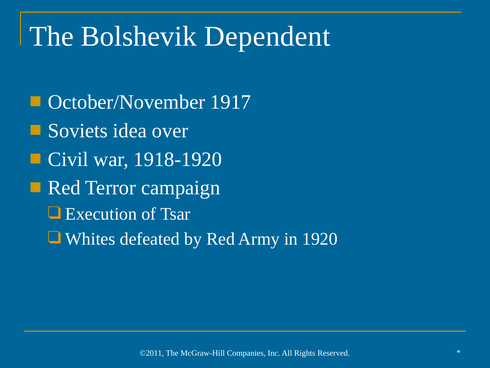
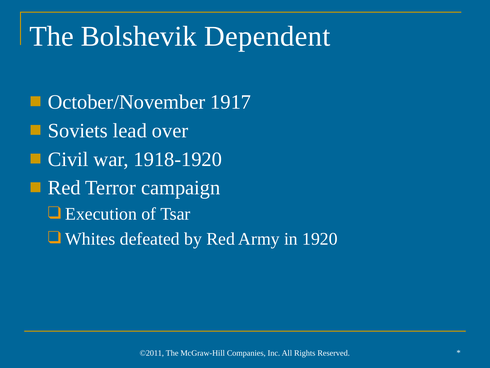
idea: idea -> lead
